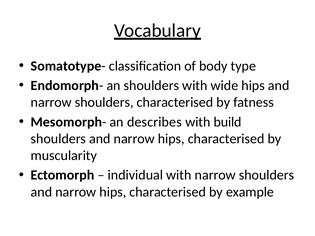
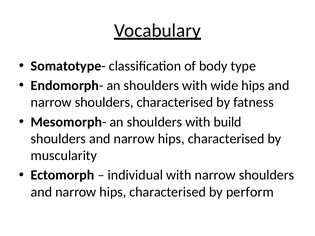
Mesomorph- an describes: describes -> shoulders
example: example -> perform
